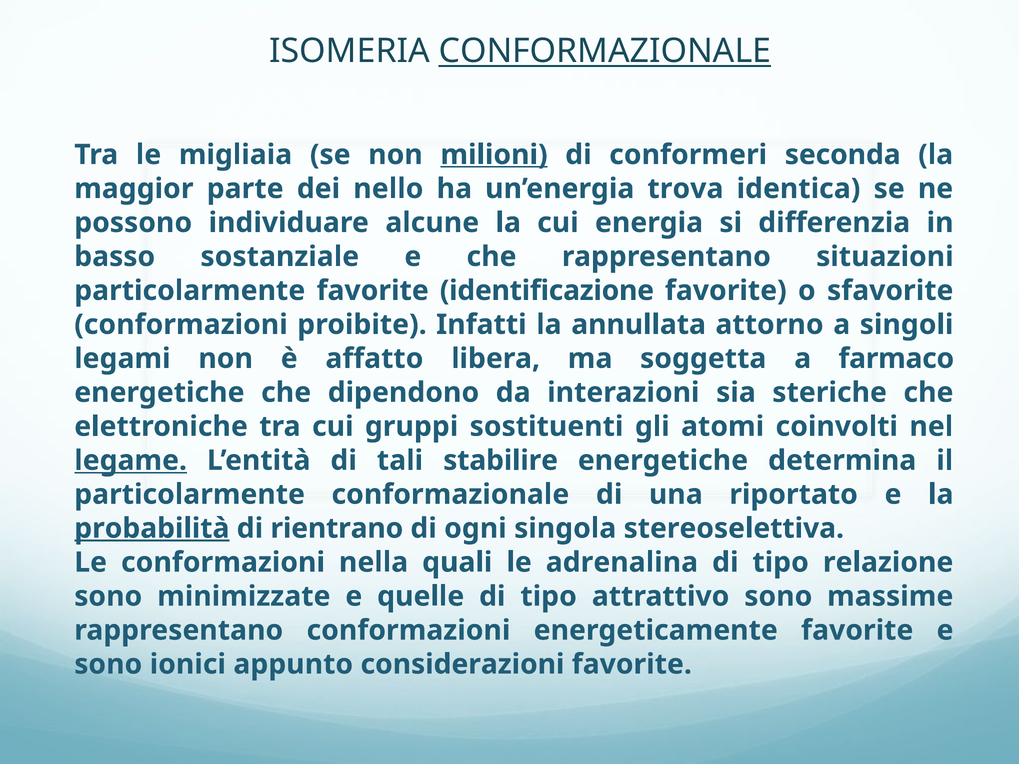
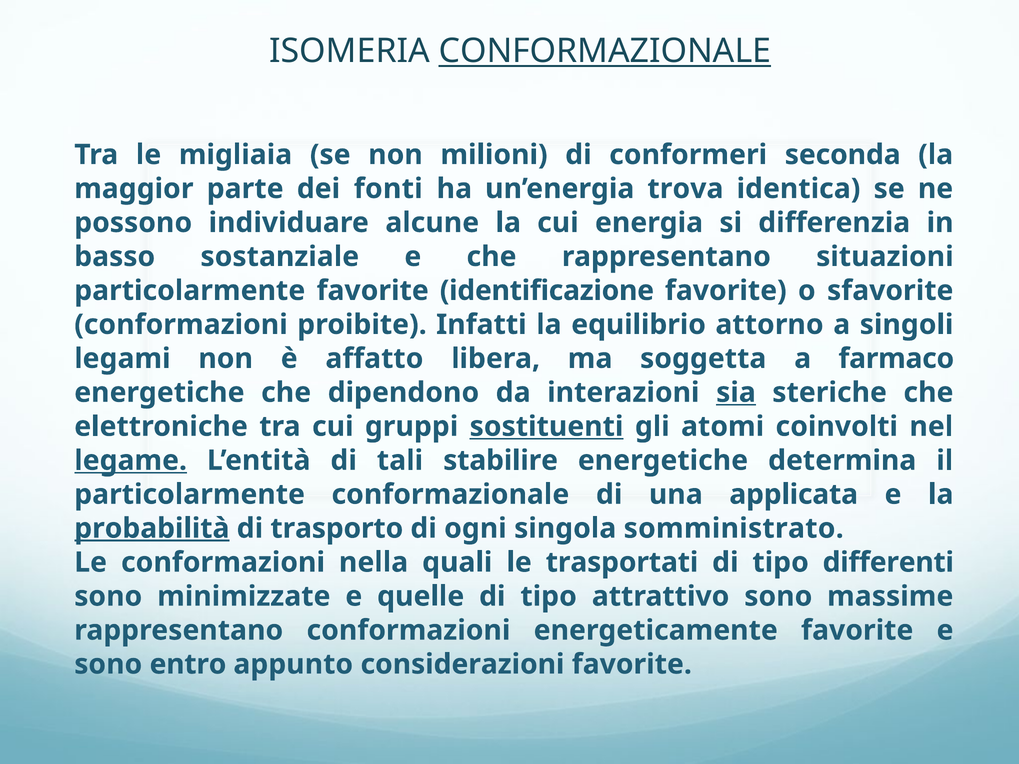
milioni underline: present -> none
nello: nello -> fonti
annullata: annullata -> equilibrio
sia underline: none -> present
sostituenti underline: none -> present
riportato: riportato -> applicata
rientrano: rientrano -> trasporto
stereoselettiva: stereoselettiva -> somministrato
adrenalina: adrenalina -> trasportati
relazione: relazione -> differenti
ionici: ionici -> entro
